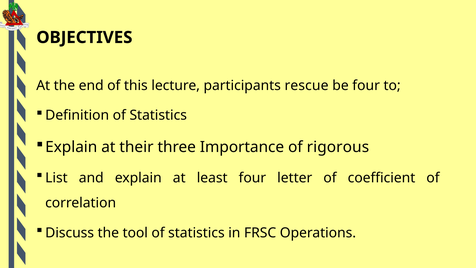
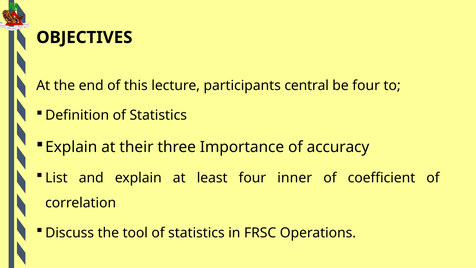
rescue: rescue -> central
rigorous: rigorous -> accuracy
letter: letter -> inner
